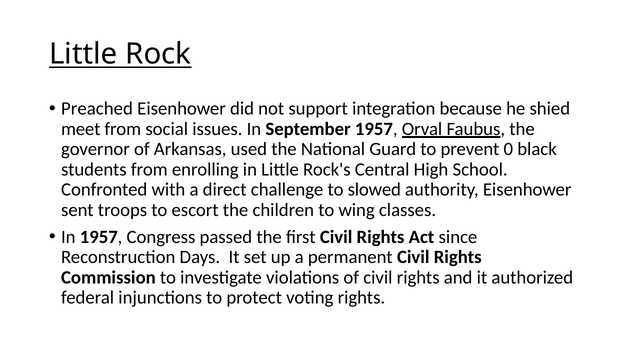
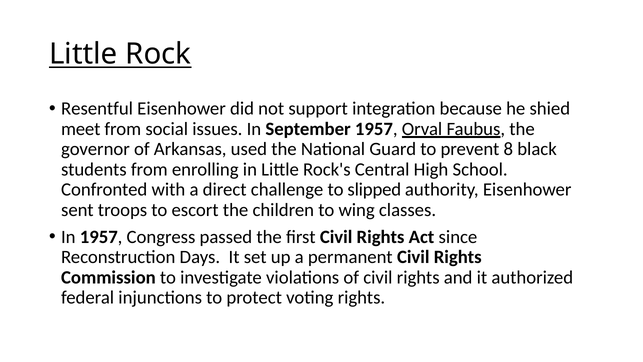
Preached: Preached -> Resentful
0: 0 -> 8
slowed: slowed -> slipped
